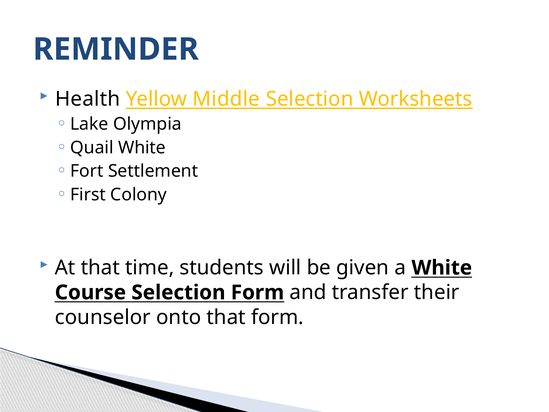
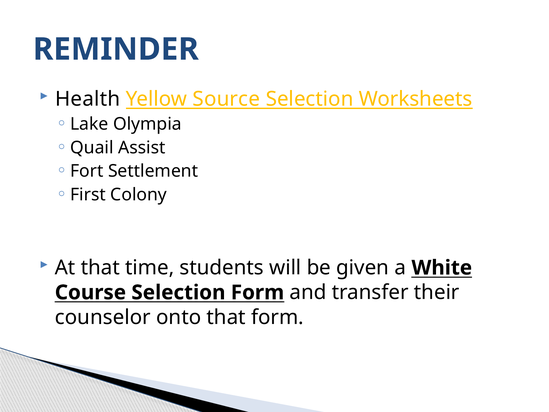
Middle: Middle -> Source
Quail White: White -> Assist
